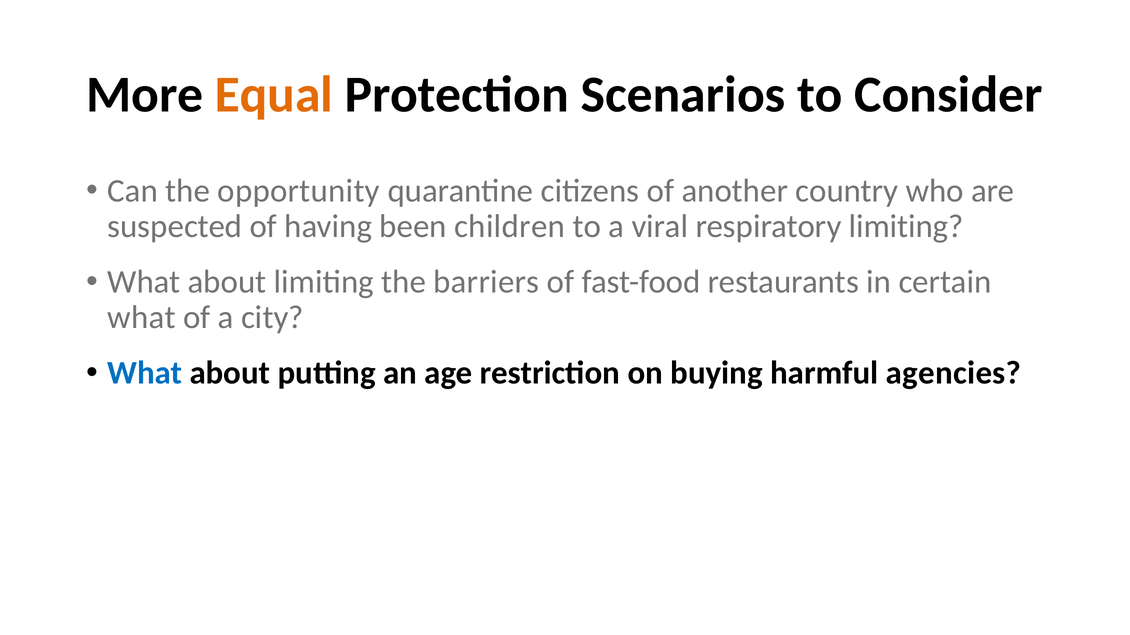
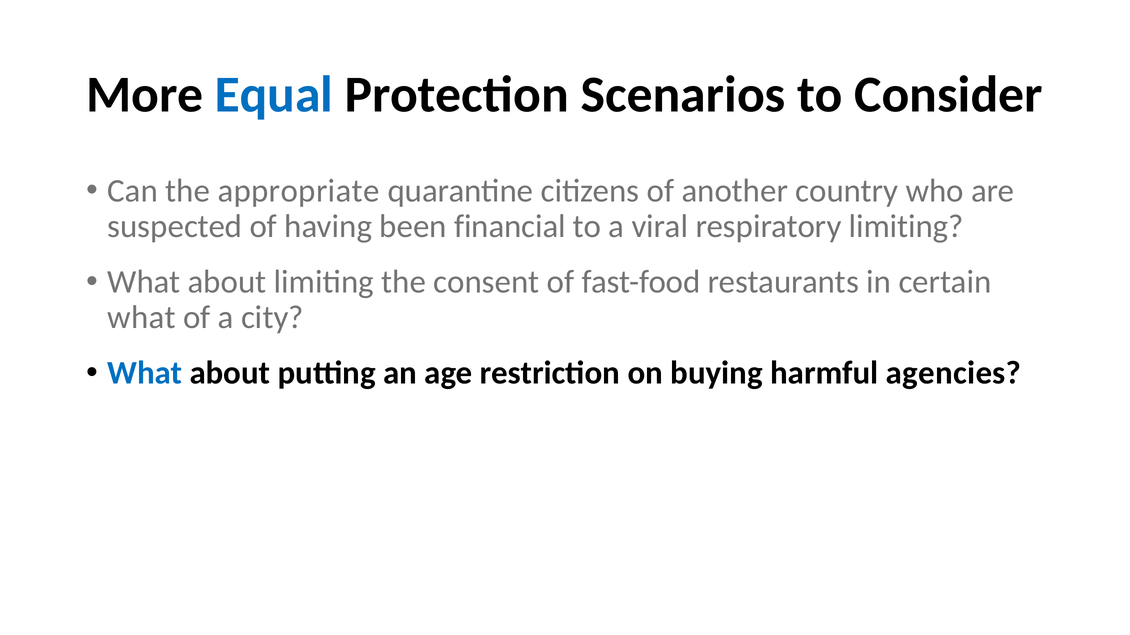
Equal colour: orange -> blue
opportunity: opportunity -> appropriate
children: children -> financial
barriers: barriers -> consent
